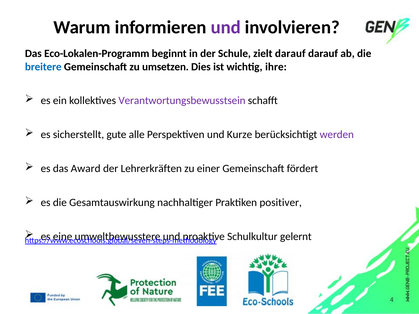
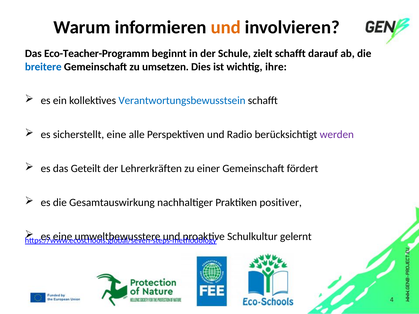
und at (226, 27) colour: purple -> orange
Eco-Lokalen-Programm: Eco-Lokalen-Programm -> Eco-Teacher-Programm
zielt darauf: darauf -> schafft
Verantwortungsbewusstsein colour: purple -> blue
sicherstellt gute: gute -> eine
Kurze: Kurze -> Radio
Award: Award -> Geteilt
